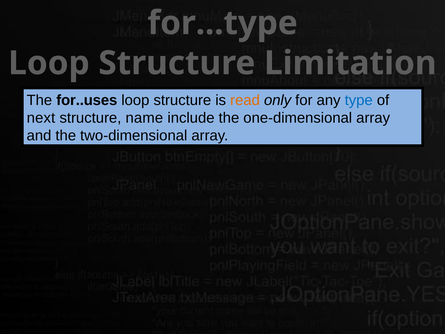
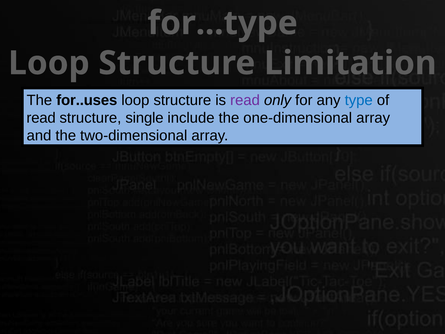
read at (245, 100) colour: orange -> purple
next at (41, 118): next -> read
name: name -> single
